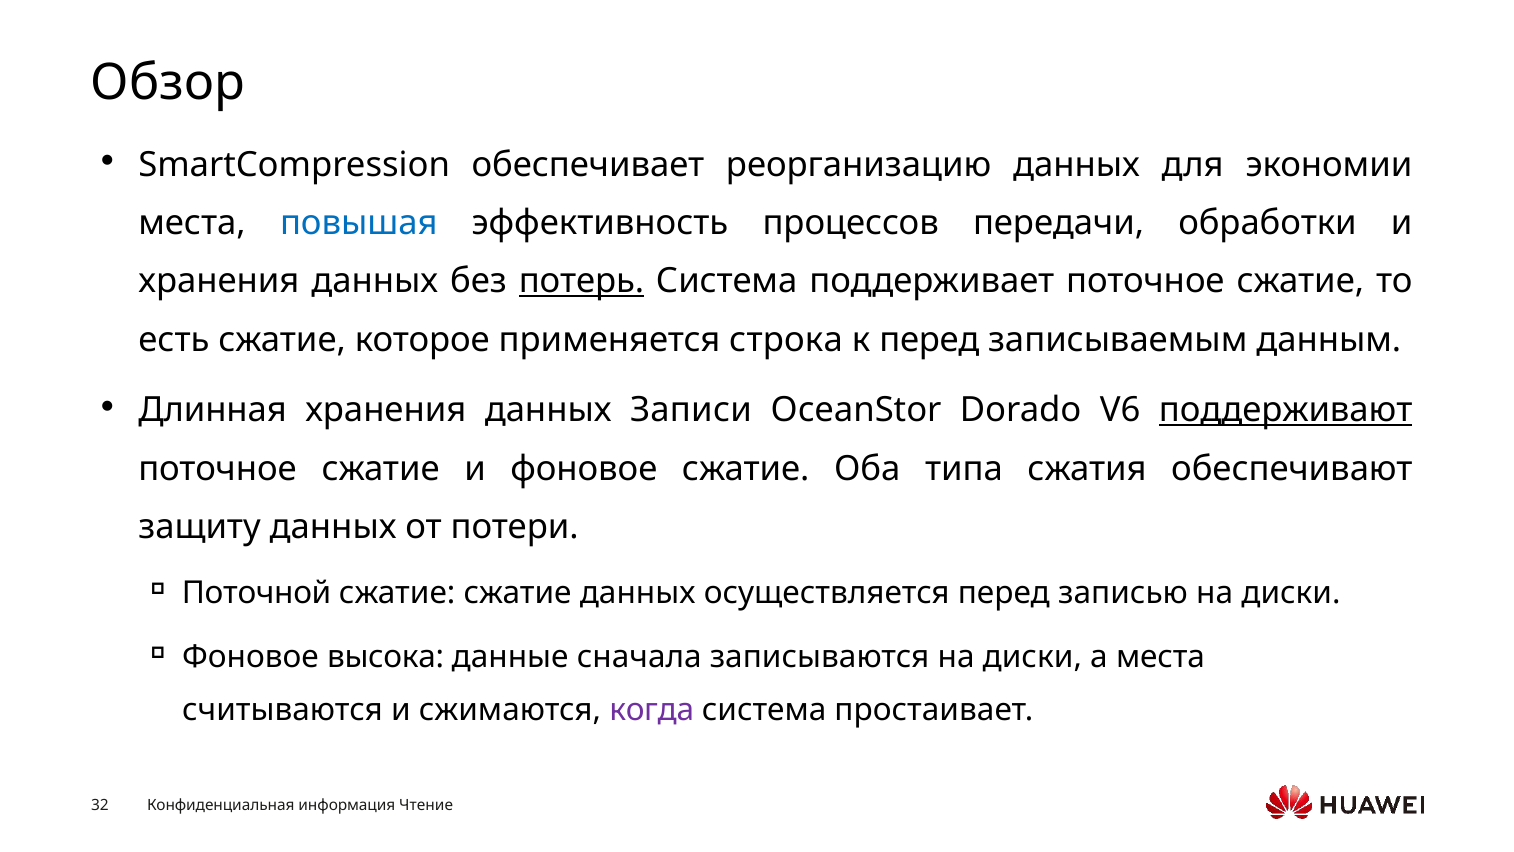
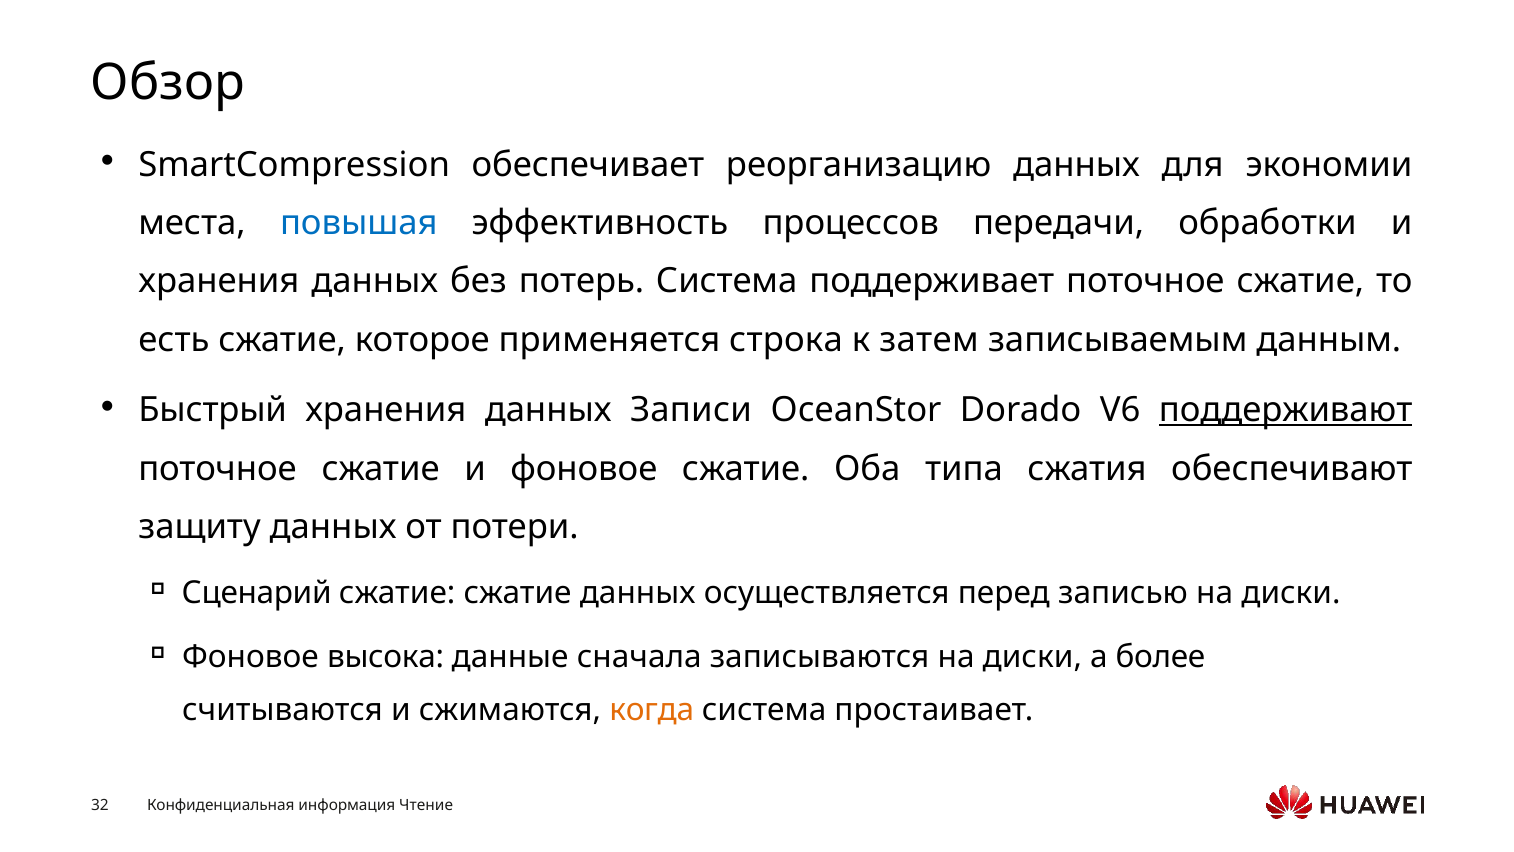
потерь underline: present -> none
к перед: перед -> затем
Длинная: Длинная -> Быстрый
Поточной: Поточной -> Сценарий
а места: места -> более
когда colour: purple -> orange
